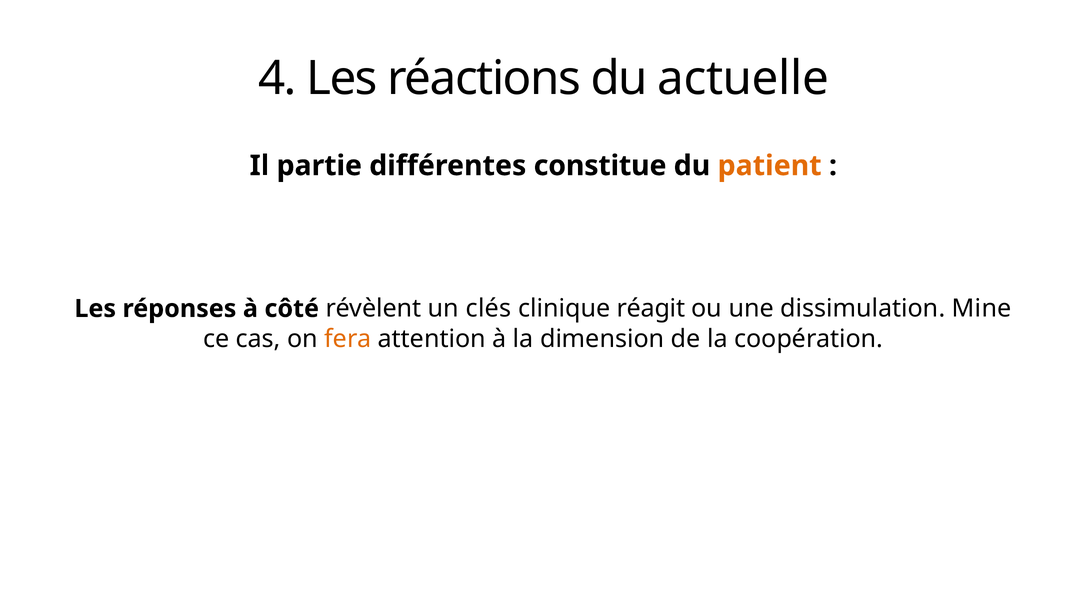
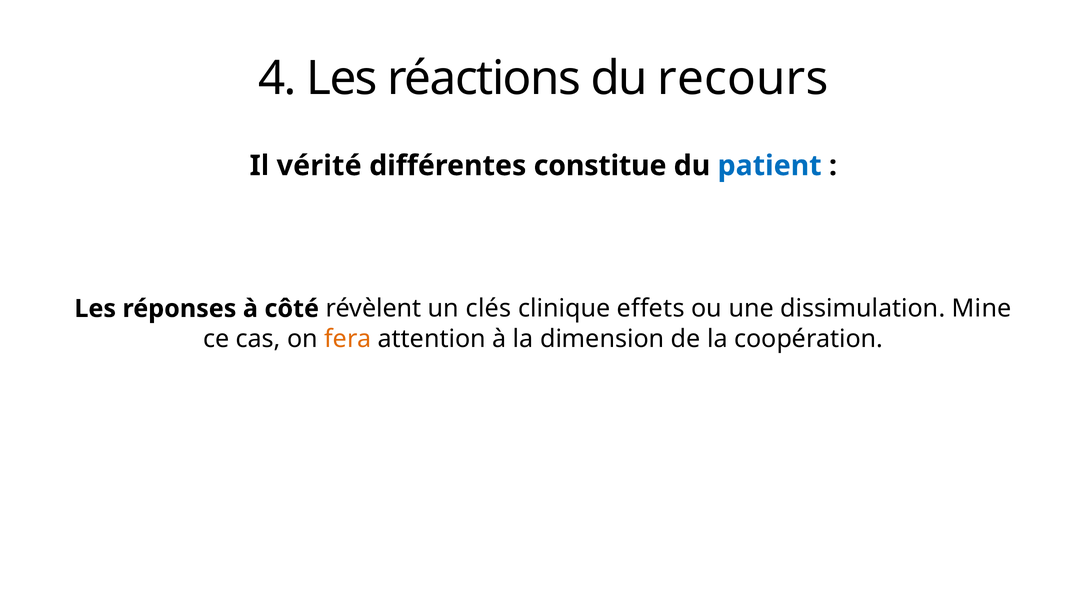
actuelle: actuelle -> recours
partie: partie -> vérité
patient colour: orange -> blue
réagit: réagit -> effets
